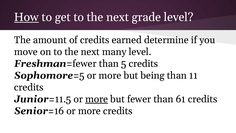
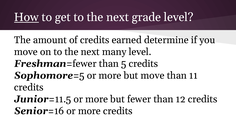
but being: being -> move
more at (97, 99) underline: present -> none
61: 61 -> 12
